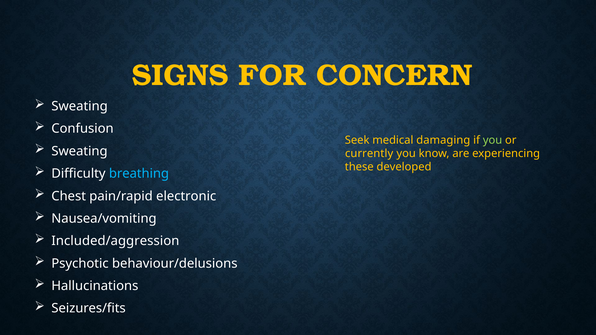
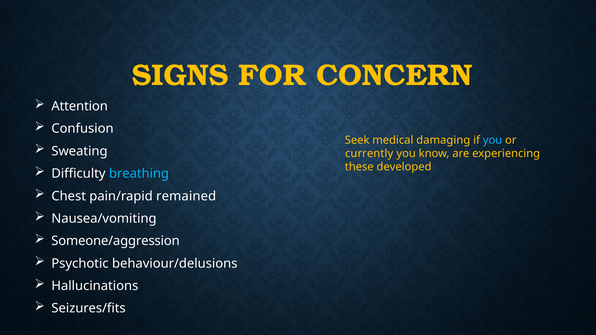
Sweating at (80, 106): Sweating -> Attention
you at (493, 140) colour: light green -> light blue
electronic: electronic -> remained
Included/aggression: Included/aggression -> Someone/aggression
